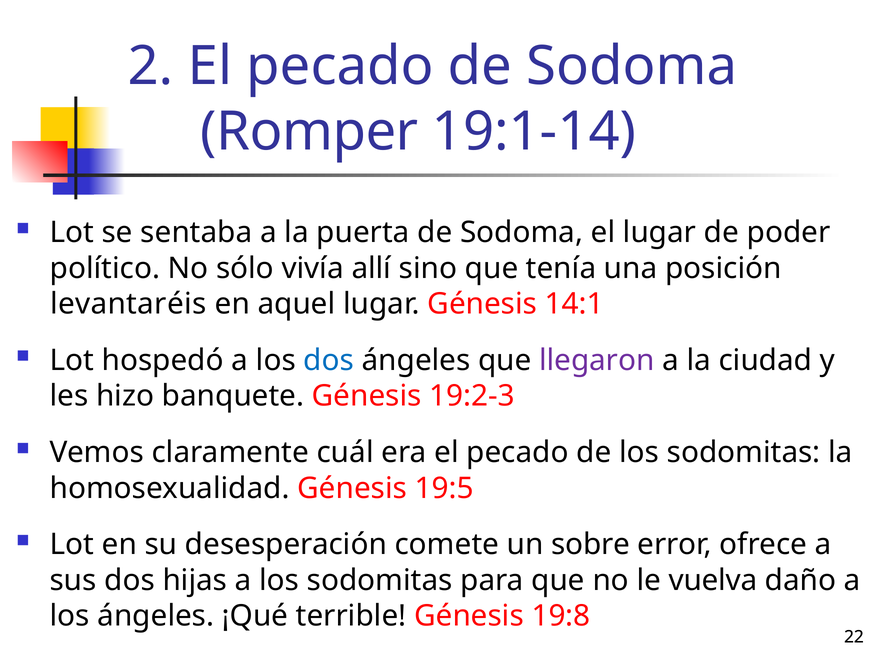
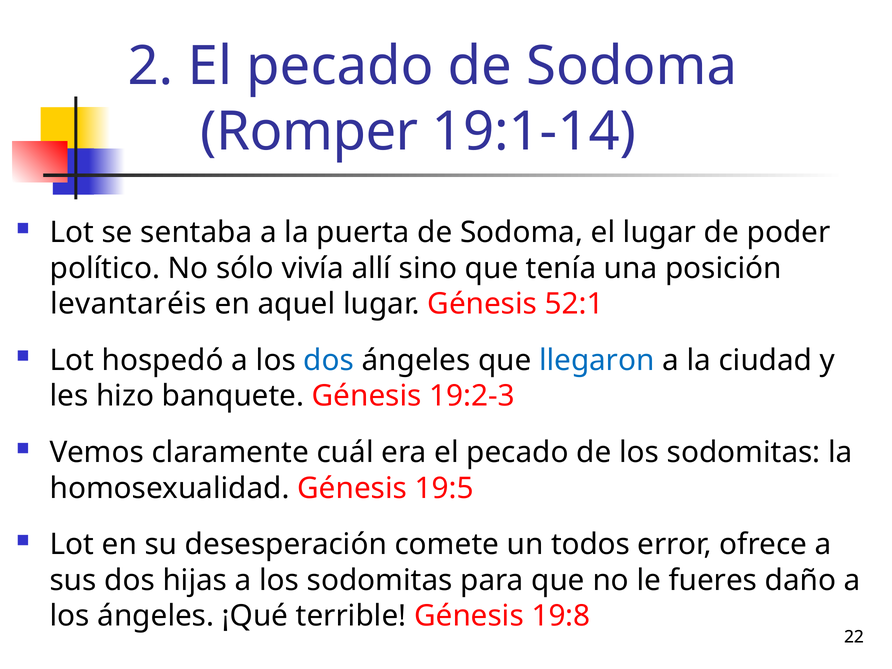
14:1: 14:1 -> 52:1
llegaron colour: purple -> blue
sobre: sobre -> todos
vuelva: vuelva -> fueres
